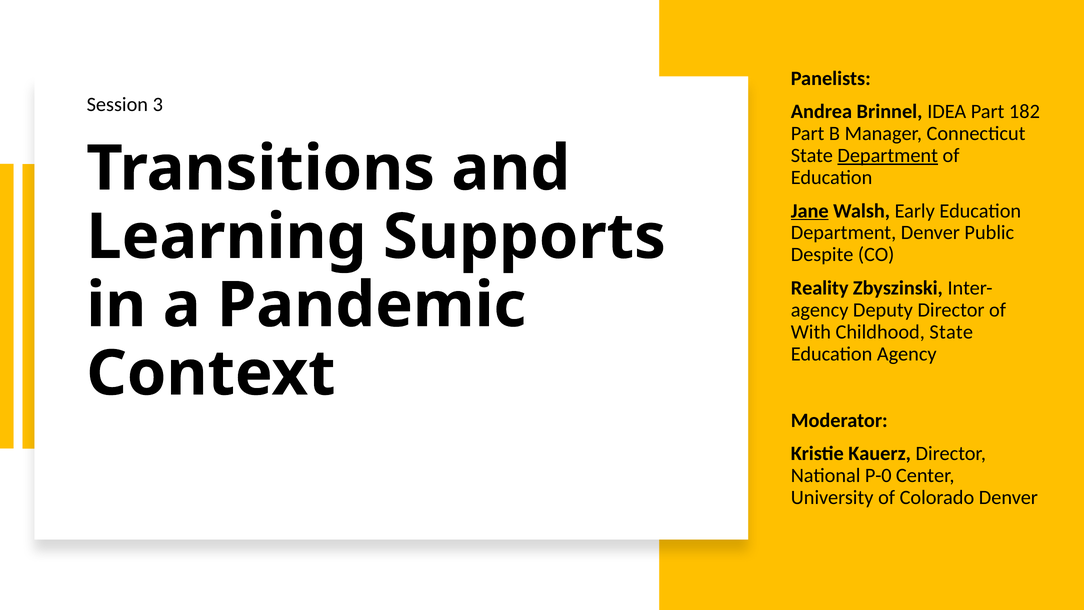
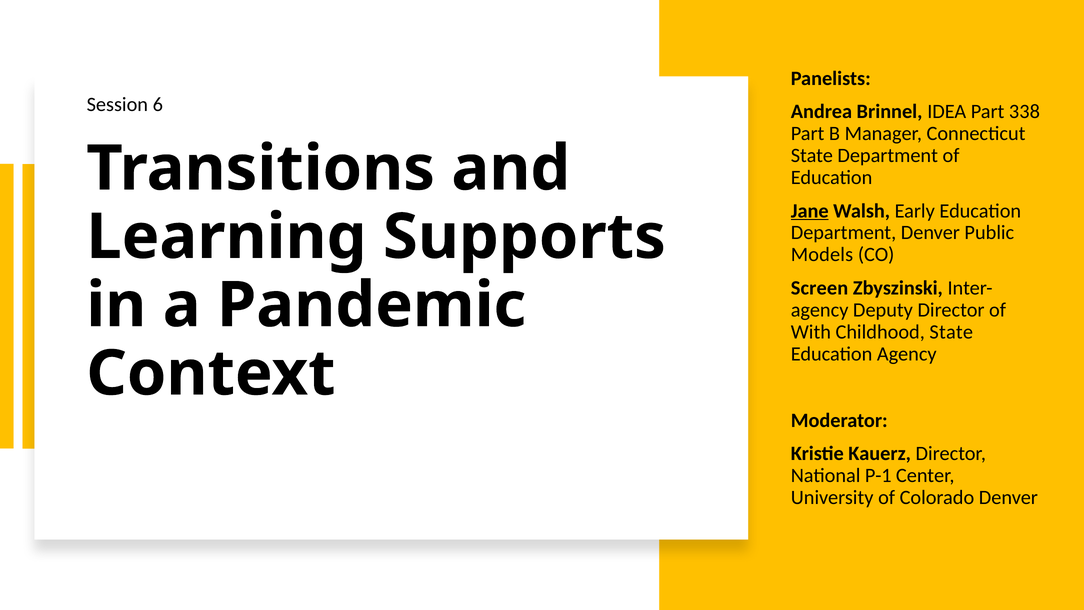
3: 3 -> 6
182: 182 -> 338
Department at (888, 156) underline: present -> none
Despite: Despite -> Models
Reality: Reality -> Screen
P-0: P-0 -> P-1
